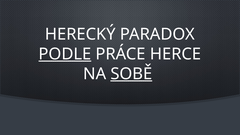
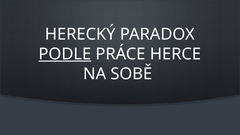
SOBĚ underline: present -> none
